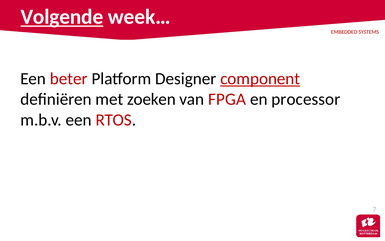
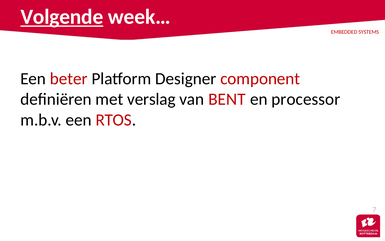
component underline: present -> none
zoeken: zoeken -> verslag
FPGA: FPGA -> BENT
